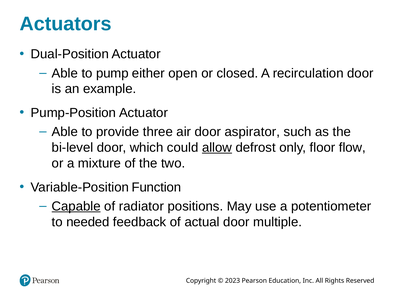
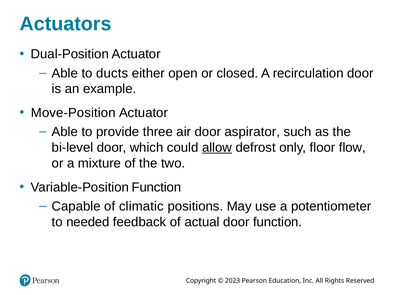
pump: pump -> ducts
Pump-Position: Pump-Position -> Move-Position
Capable underline: present -> none
radiator: radiator -> climatic
door multiple: multiple -> function
